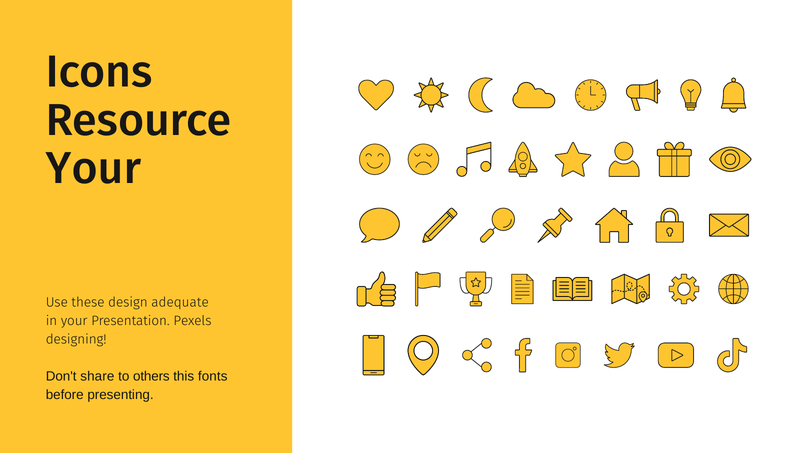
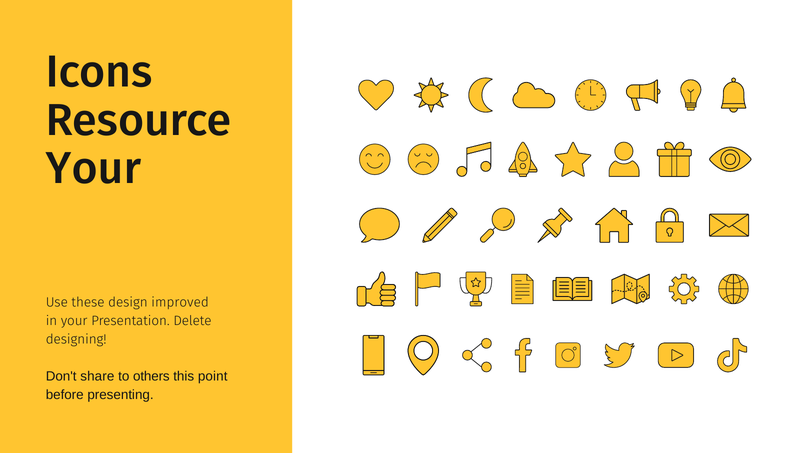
adequate: adequate -> improved
Pexels: Pexels -> Delete
fonts: fonts -> point
